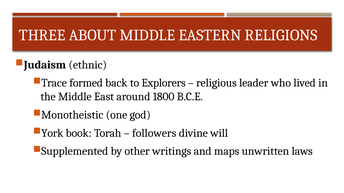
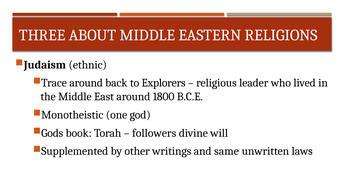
Trace formed: formed -> around
York: York -> Gods
maps: maps -> same
